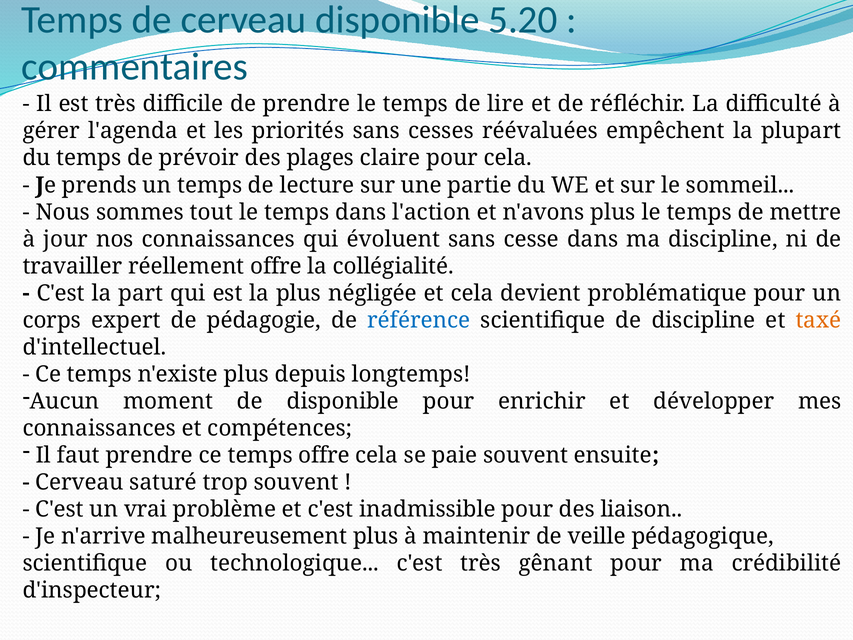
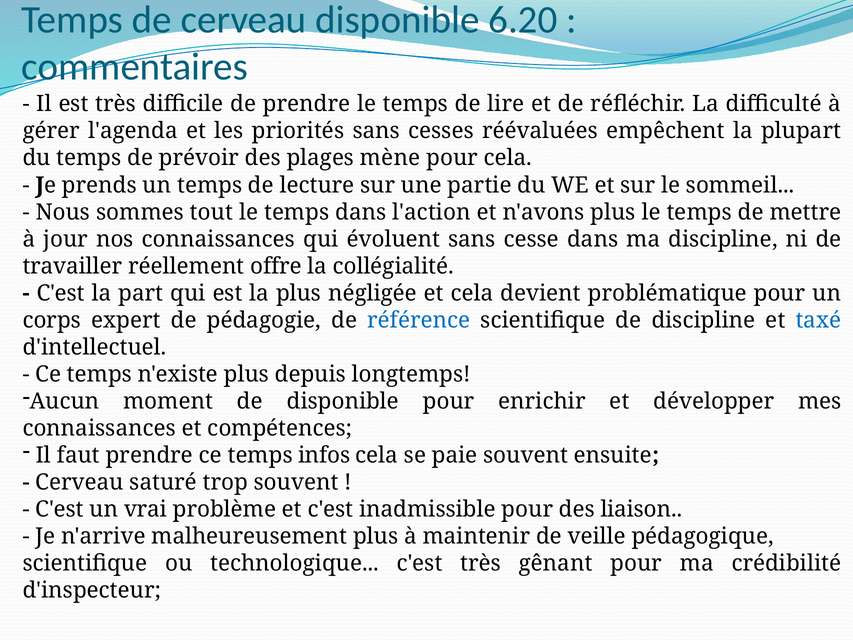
5.20: 5.20 -> 6.20
claire: claire -> mène
taxé colour: orange -> blue
temps offre: offre -> infos
